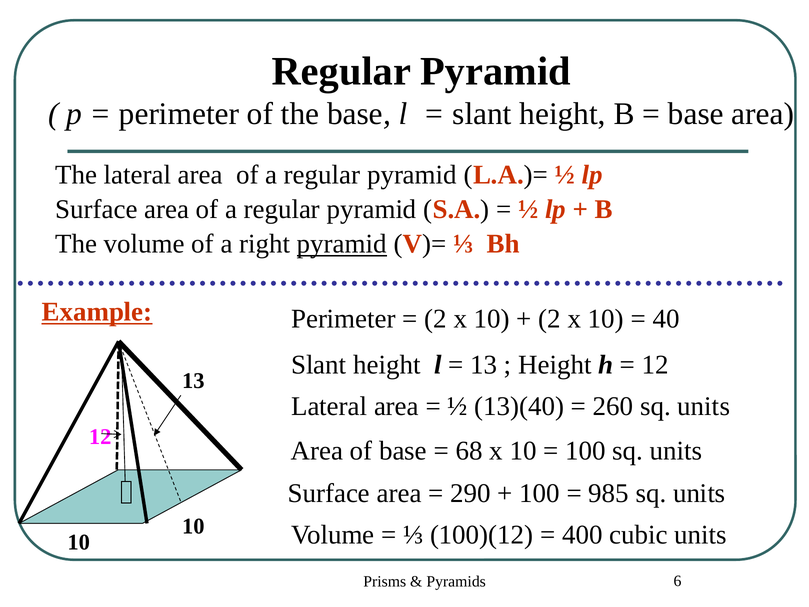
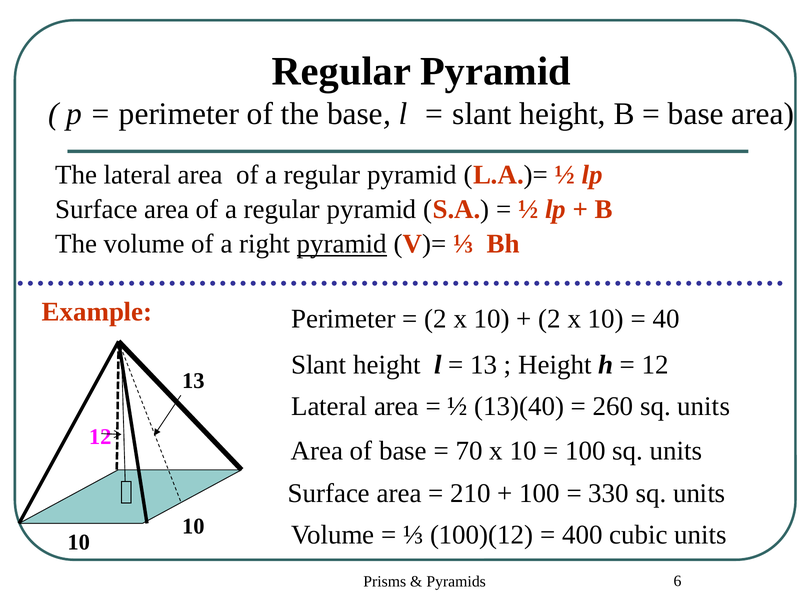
Example underline: present -> none
68: 68 -> 70
290: 290 -> 210
985: 985 -> 330
